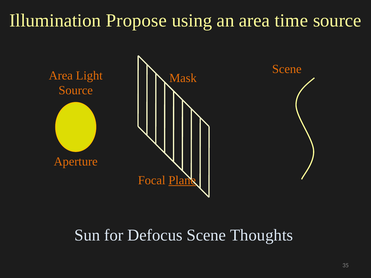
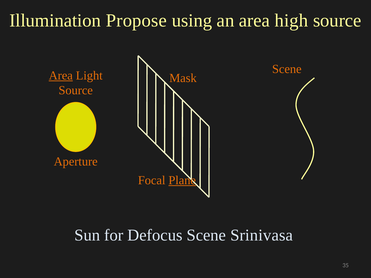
time: time -> high
Area at (61, 76) underline: none -> present
Thoughts: Thoughts -> Srinivasa
